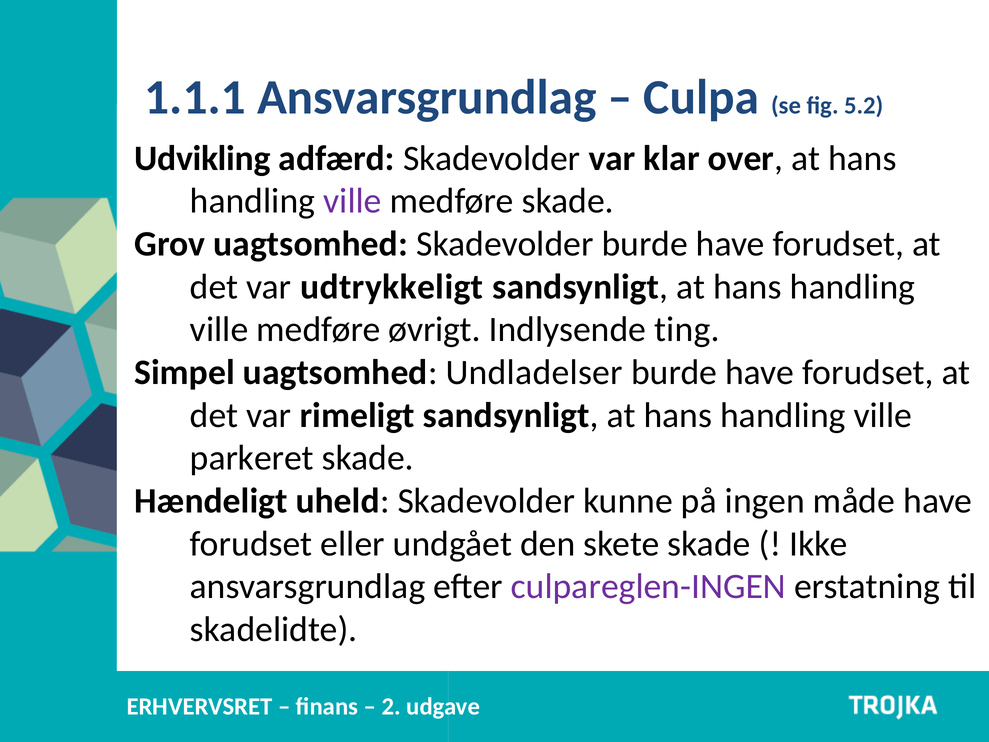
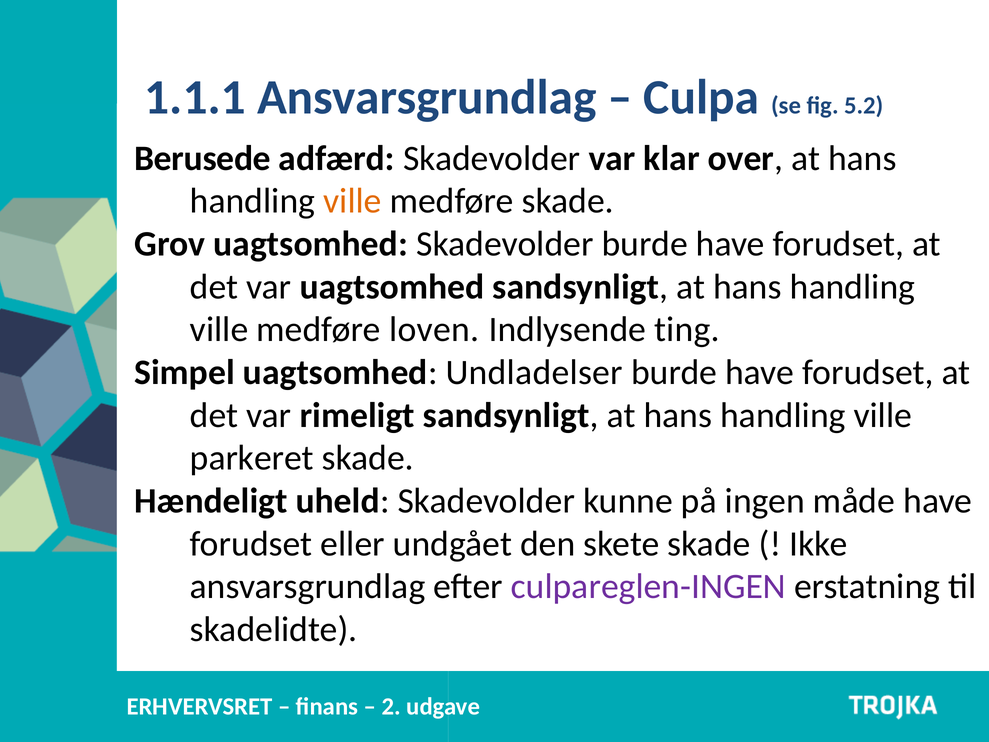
Udvikling: Udvikling -> Berusede
ville at (352, 201) colour: purple -> orange
var udtrykkeligt: udtrykkeligt -> uagtsomhed
øvrigt: øvrigt -> loven
